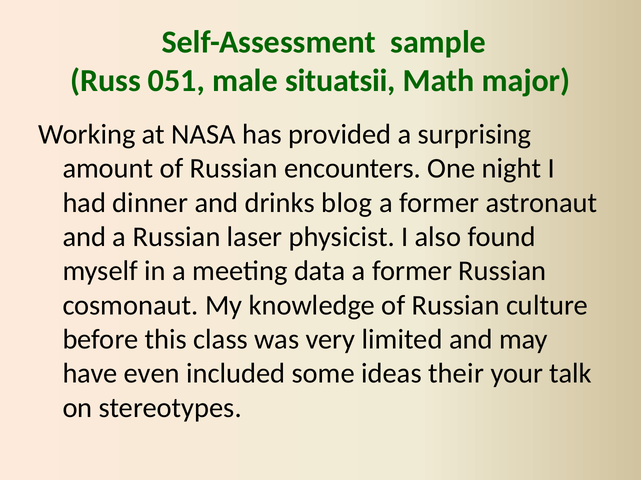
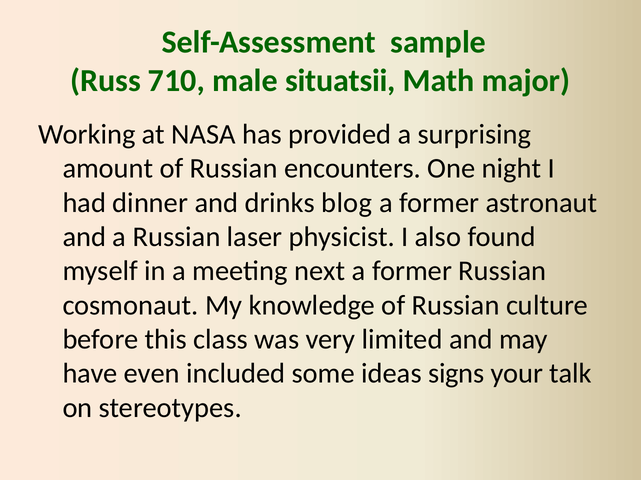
051: 051 -> 710
data: data -> next
their: their -> signs
